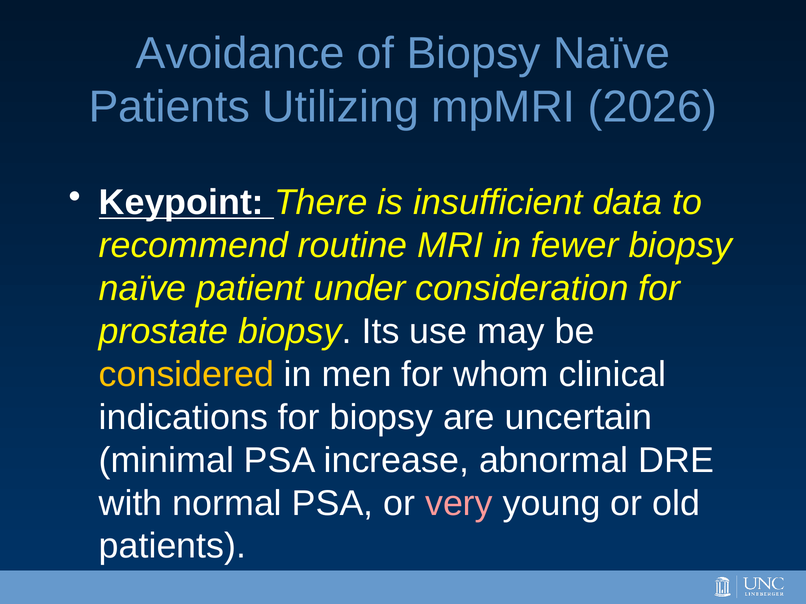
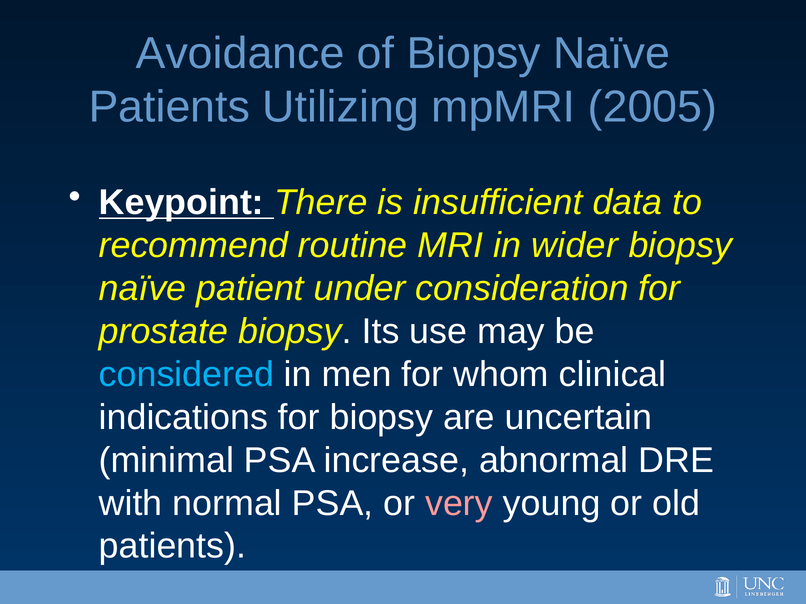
2026: 2026 -> 2005
fewer: fewer -> wider
considered colour: yellow -> light blue
